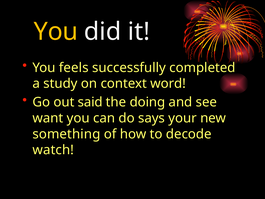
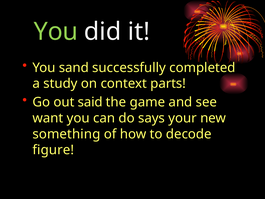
You at (56, 32) colour: yellow -> light green
feels: feels -> sand
word: word -> parts
doing: doing -> game
watch: watch -> figure
